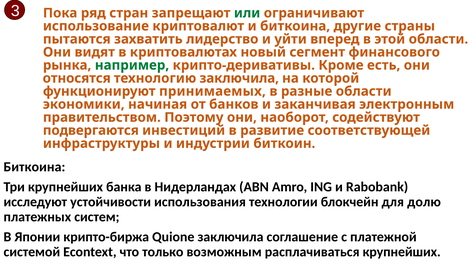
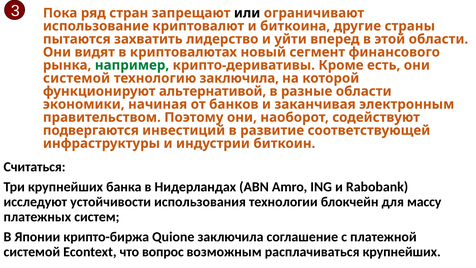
или colour: green -> black
относятся at (77, 78): относятся -> системой
принимаемых: принимаемых -> альтернативой
Биткоина at (34, 167): Биткоина -> Считаться
долю: долю -> массу
только: только -> вопрос
